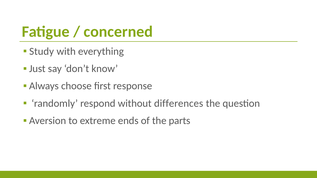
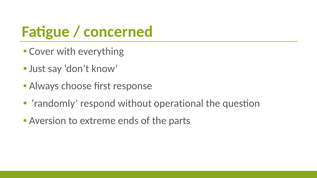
Study: Study -> Cover
differences: differences -> operational
